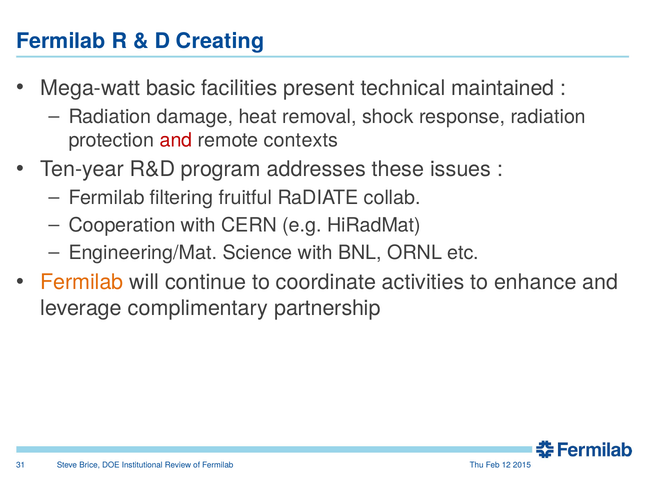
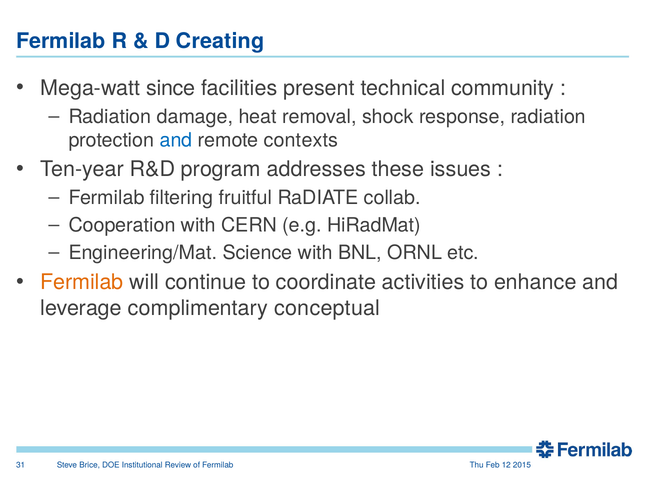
basic: basic -> since
maintained: maintained -> community
and at (176, 140) colour: red -> blue
partnership: partnership -> conceptual
